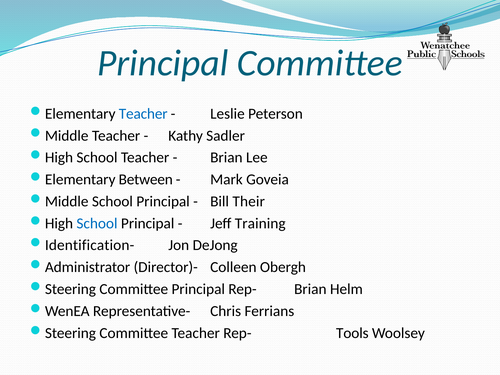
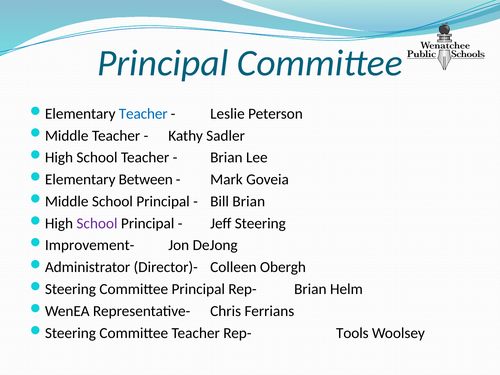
Bill Their: Their -> Brian
School at (97, 223) colour: blue -> purple
Jeff Training: Training -> Steering
Identification-: Identification- -> Improvement-
